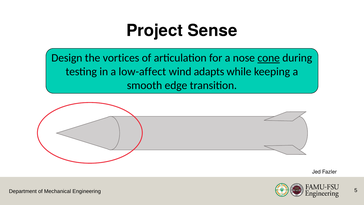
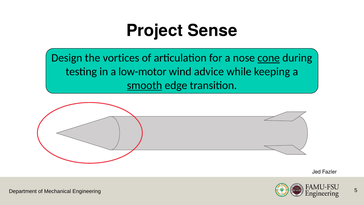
low-affect: low-affect -> low-motor
adapts: adapts -> advice
smooth underline: none -> present
